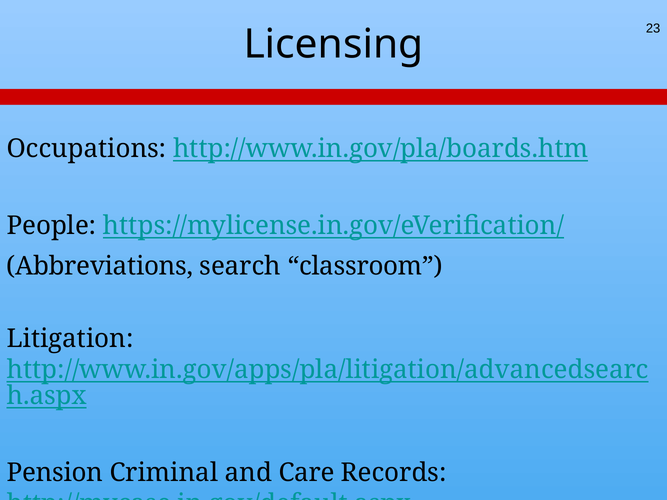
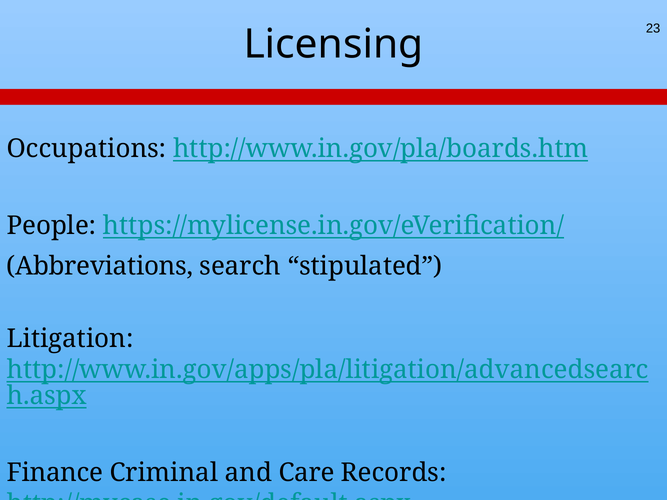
classroom: classroom -> stipulated
Pension: Pension -> Finance
